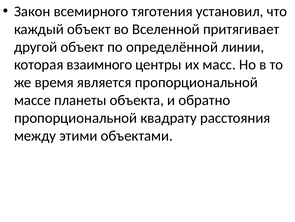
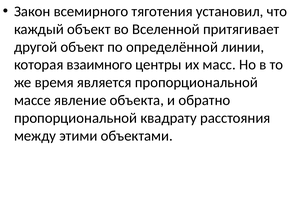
планеты: планеты -> явление
